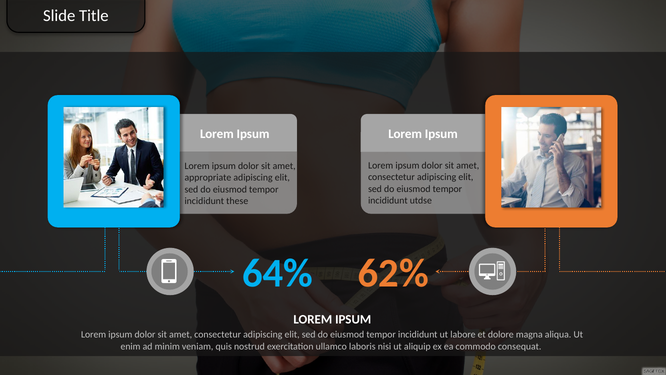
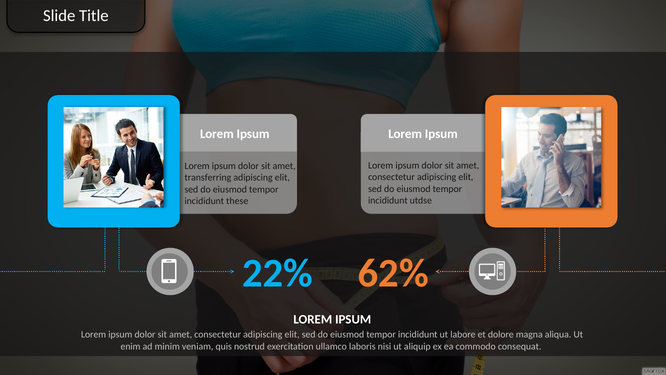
appropriate: appropriate -> transferring
64%: 64% -> 22%
